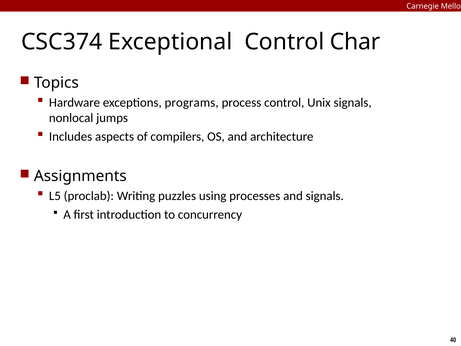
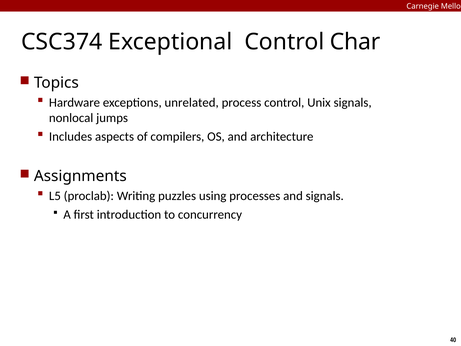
programs: programs -> unrelated
